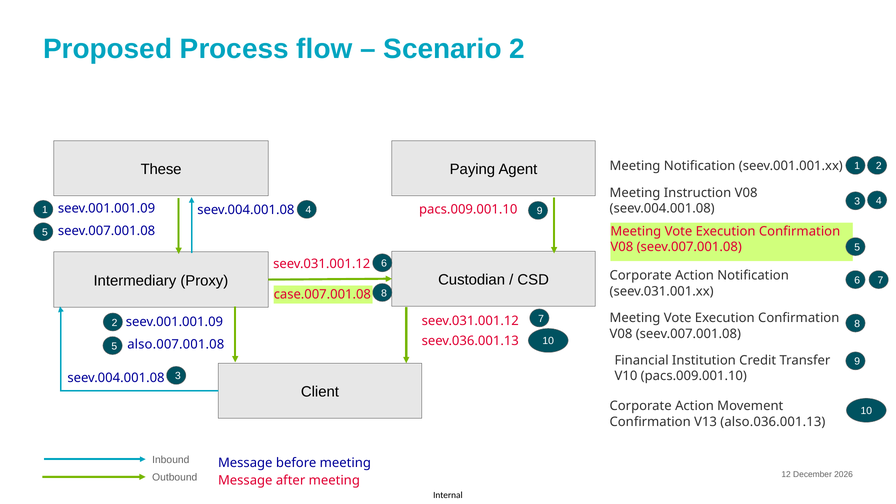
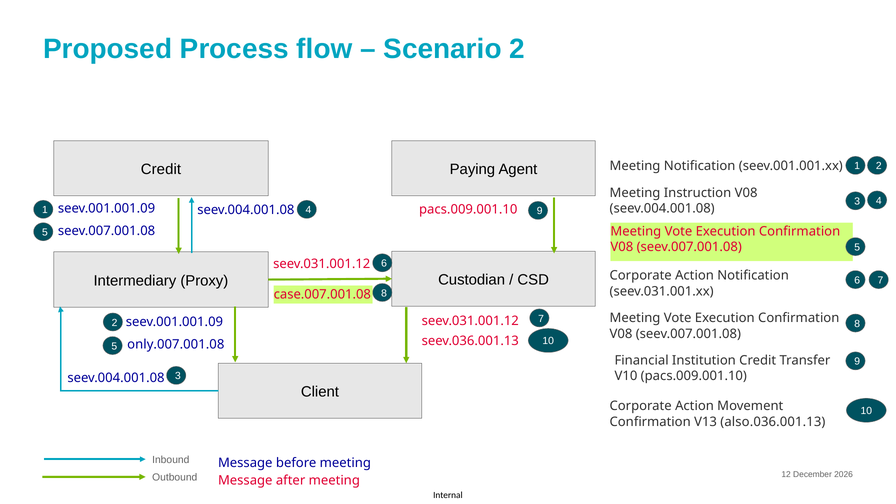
These at (161, 169): These -> Credit
also.007.001.08: also.007.001.08 -> only.007.001.08
